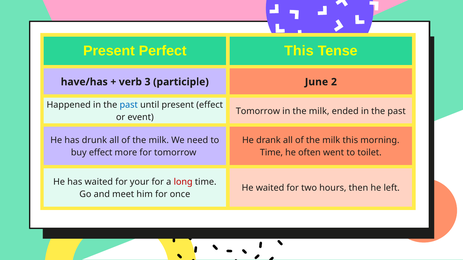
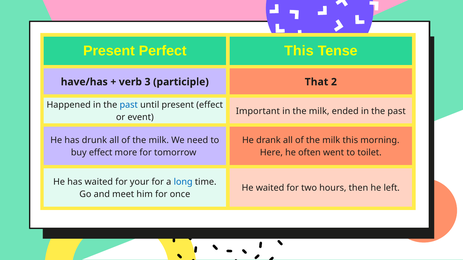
June: June -> That
Tomorrow at (258, 111): Tomorrow -> Important
Time at (271, 153): Time -> Here
long colour: red -> blue
